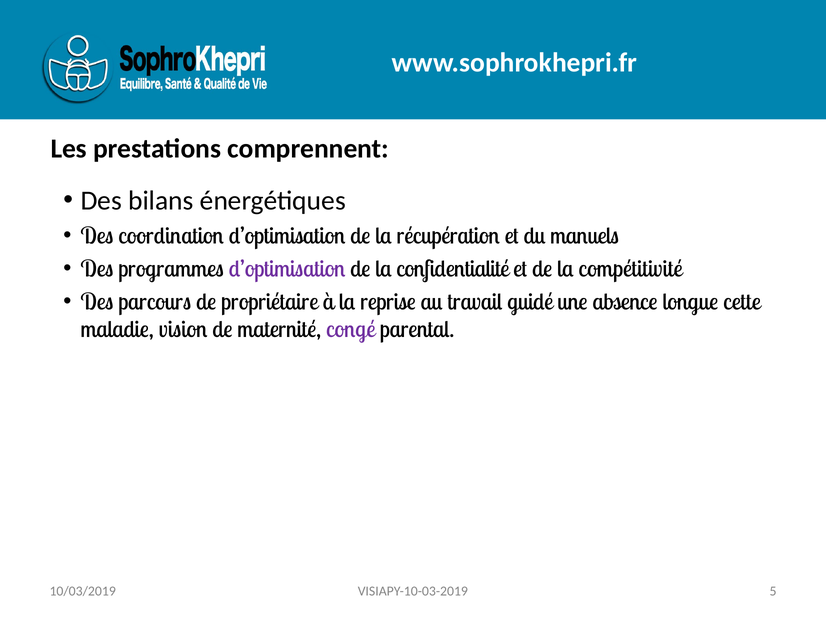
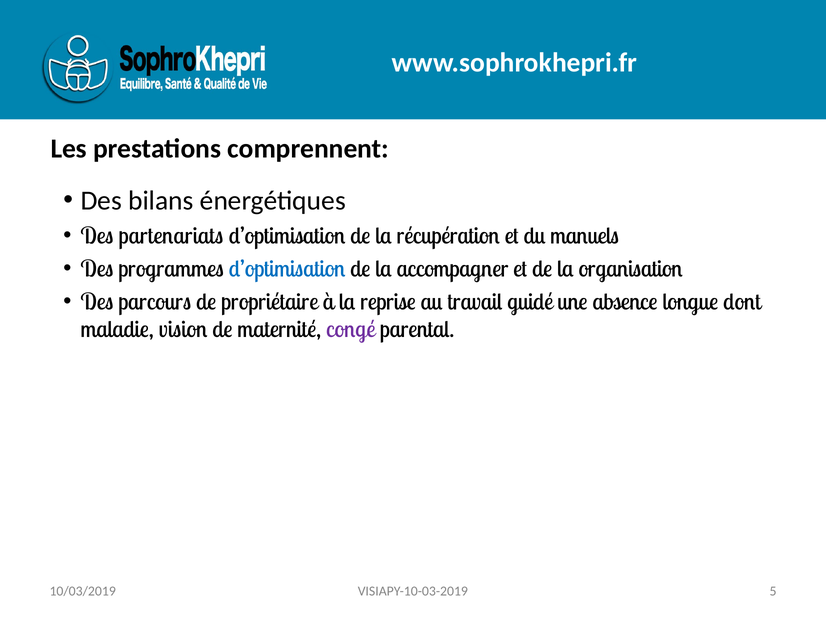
coordination: coordination -> partenariats
d’optimisation at (287, 269) colour: purple -> blue
confidentialité: confidentialité -> accompagner
compétitivité: compétitivité -> organisation
cette: cette -> dont
